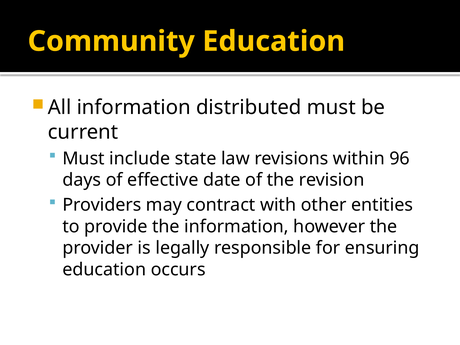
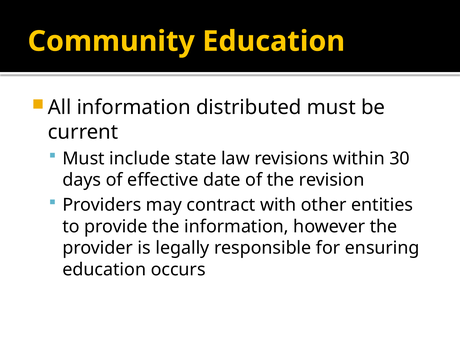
96: 96 -> 30
